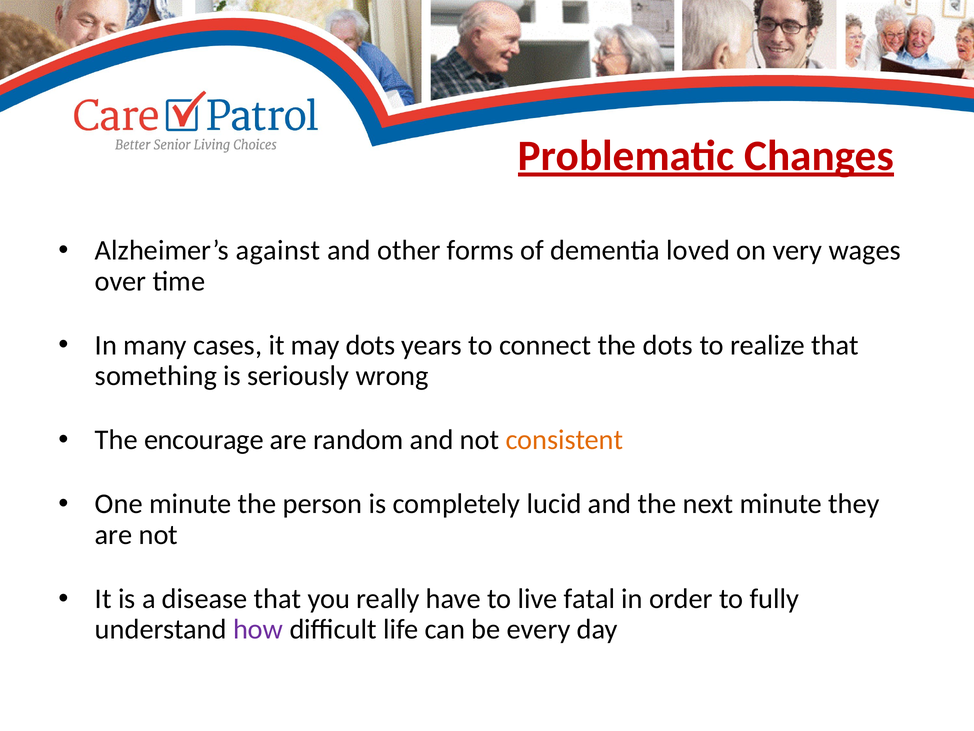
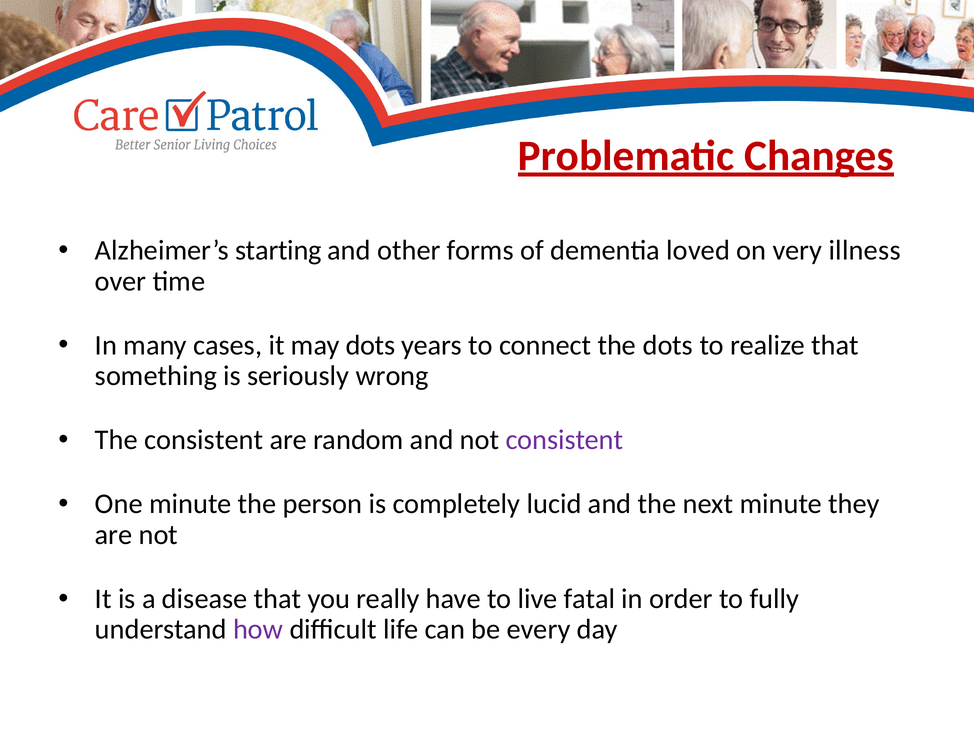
against: against -> starting
wages: wages -> illness
The encourage: encourage -> consistent
consistent at (564, 440) colour: orange -> purple
